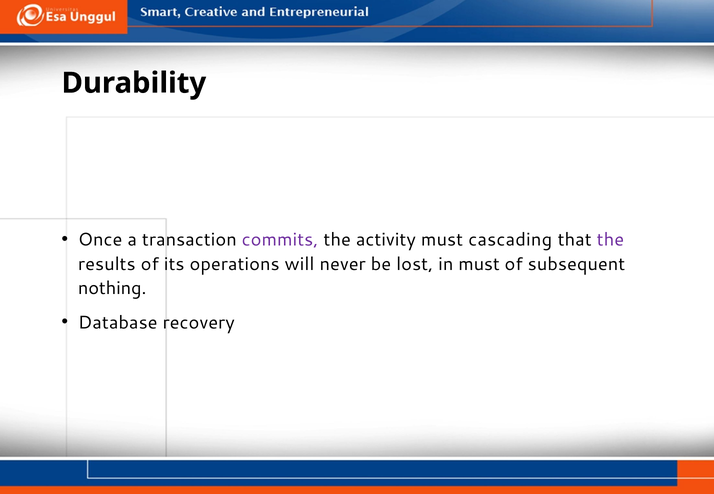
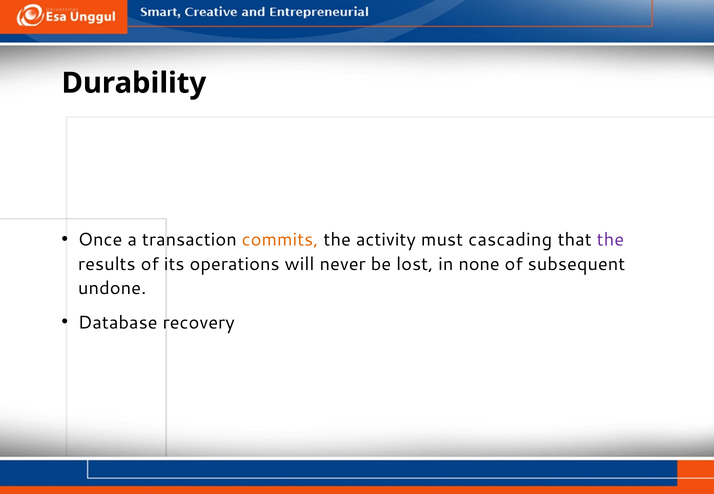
commits colour: purple -> orange
in must: must -> none
nothing: nothing -> undone
